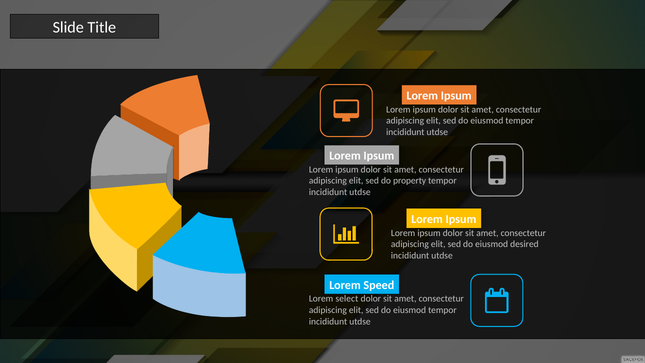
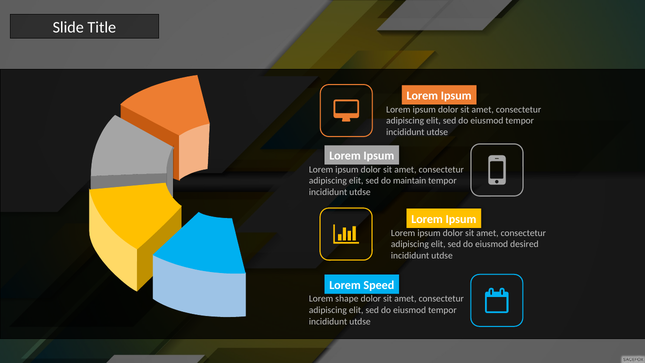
property: property -> maintain
select: select -> shape
